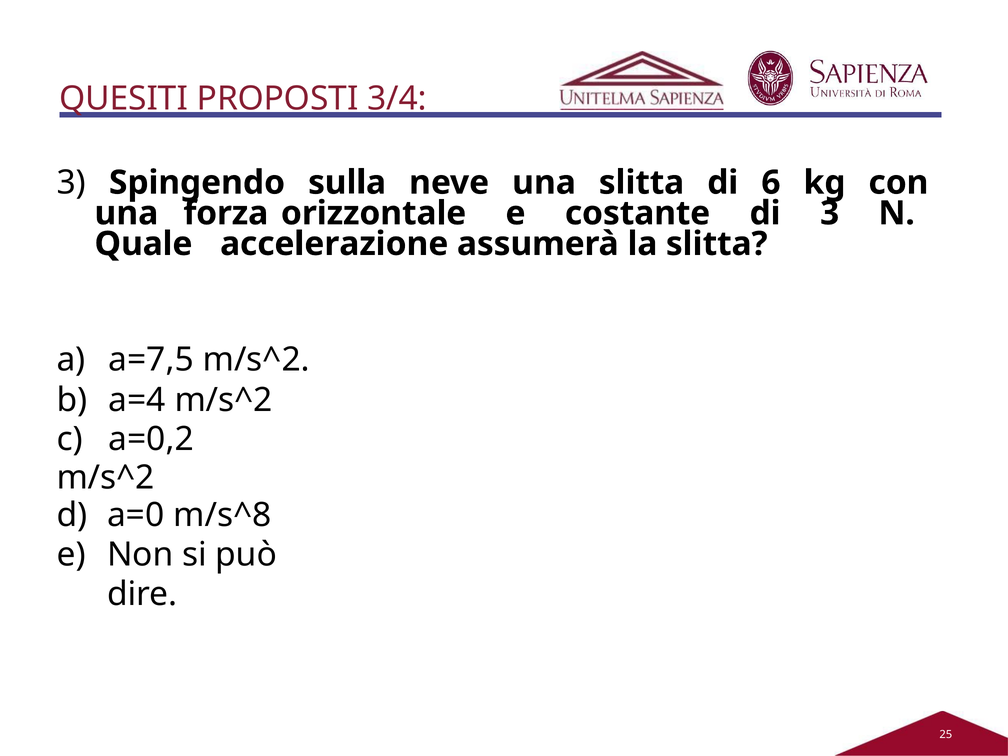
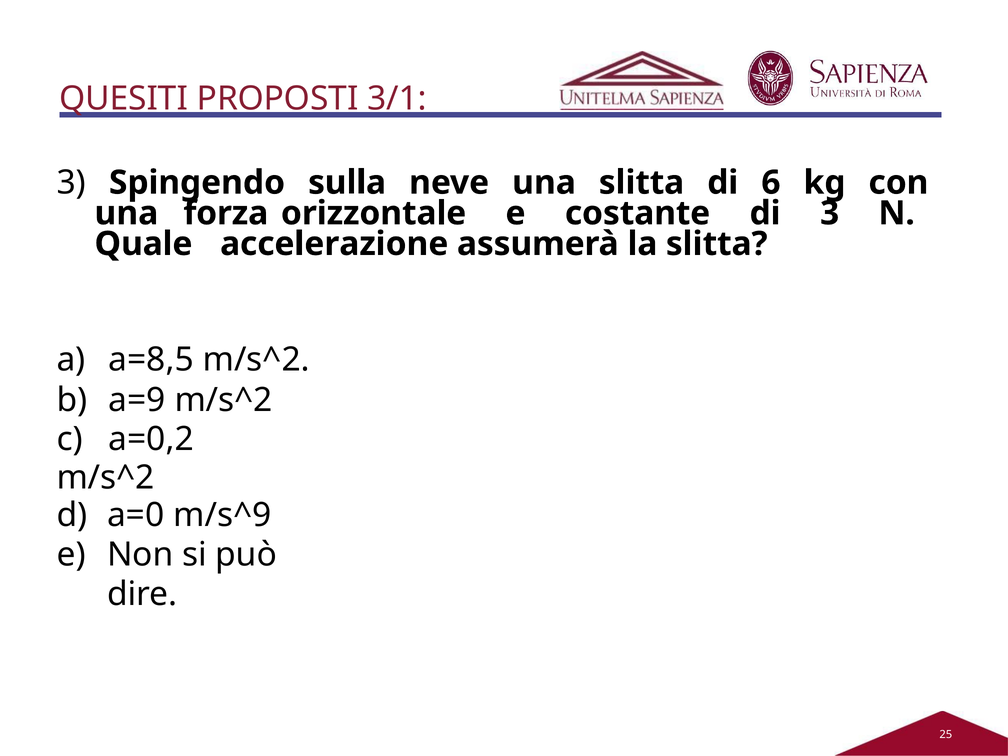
3/4: 3/4 -> 3/1
a=7,5: a=7,5 -> a=8,5
a=4: a=4 -> a=9
m/s^8: m/s^8 -> m/s^9
